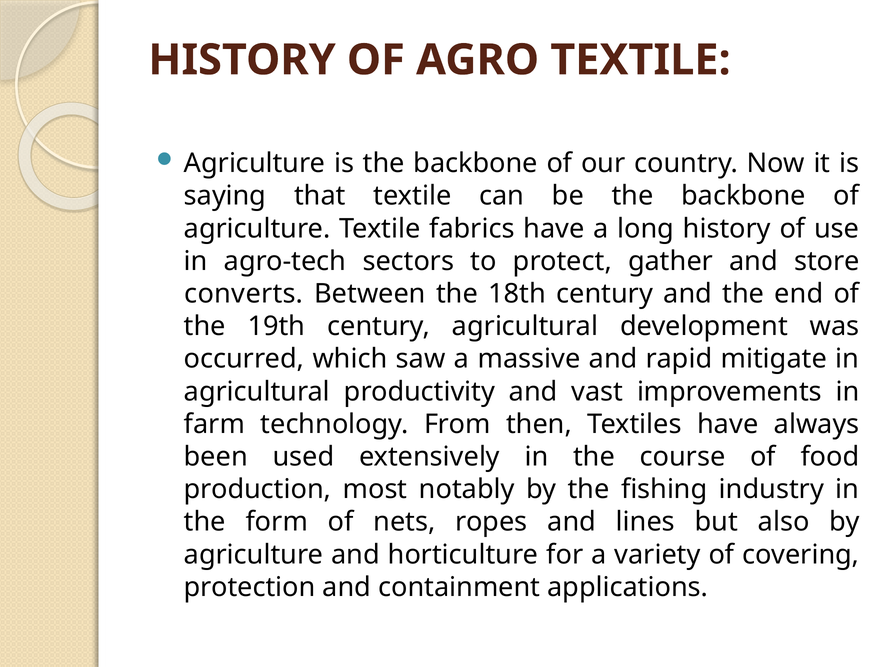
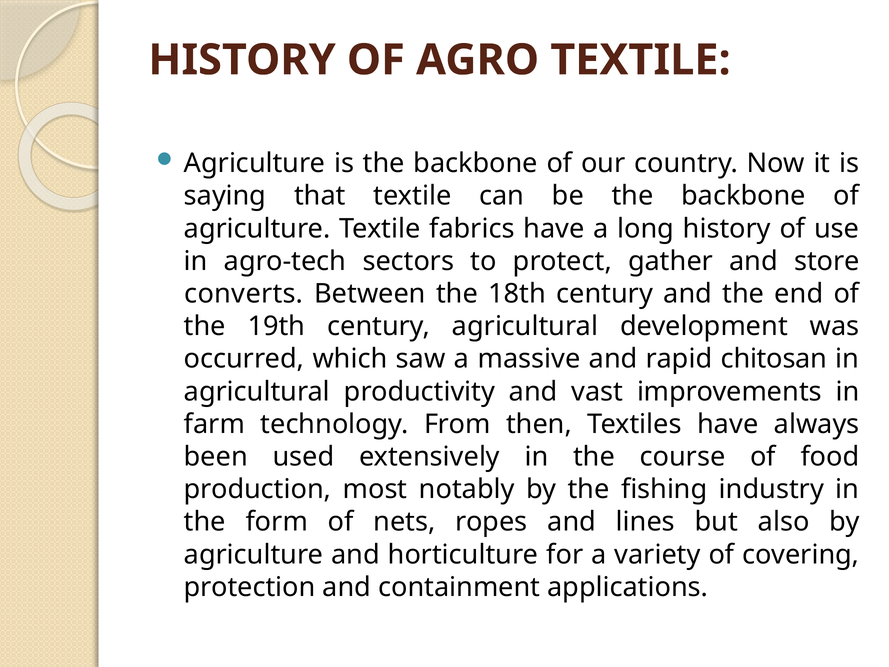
mitigate: mitigate -> chitosan
